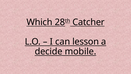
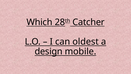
lesson: lesson -> oldest
decide: decide -> design
